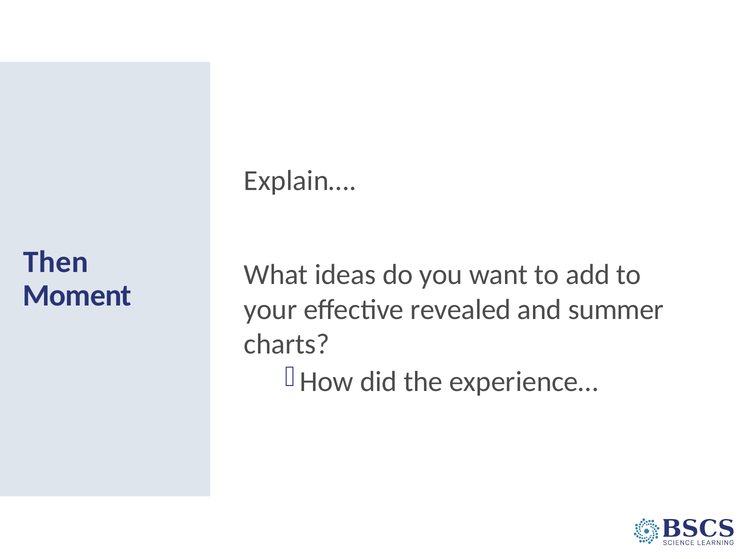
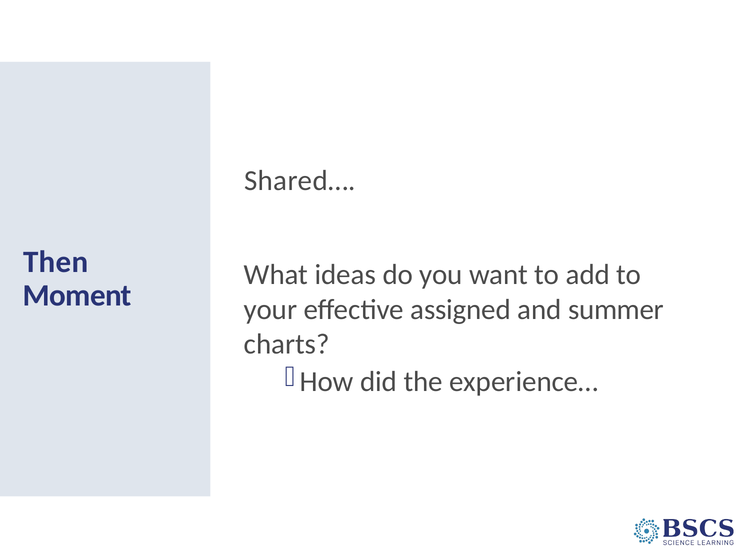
Explain…: Explain… -> Shared…
revealed: revealed -> assigned
